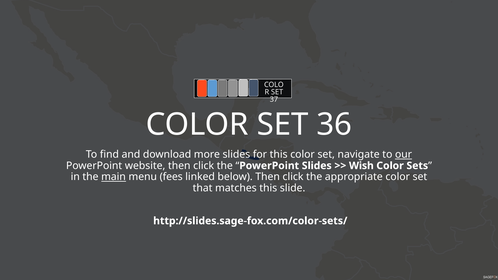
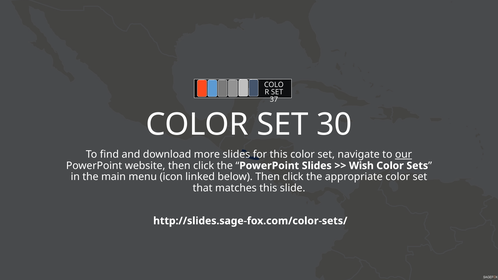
36: 36 -> 30
main underline: present -> none
fees: fees -> icon
